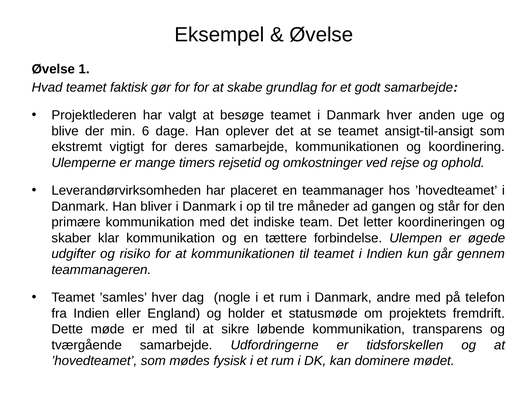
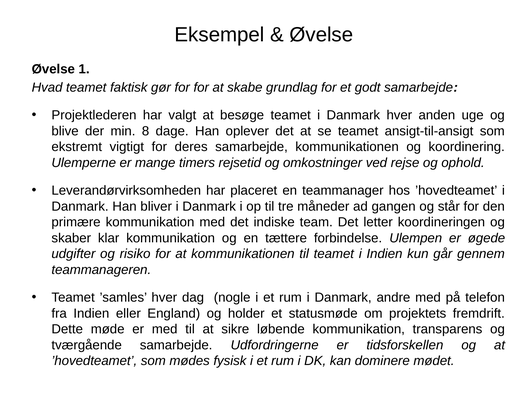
6: 6 -> 8
